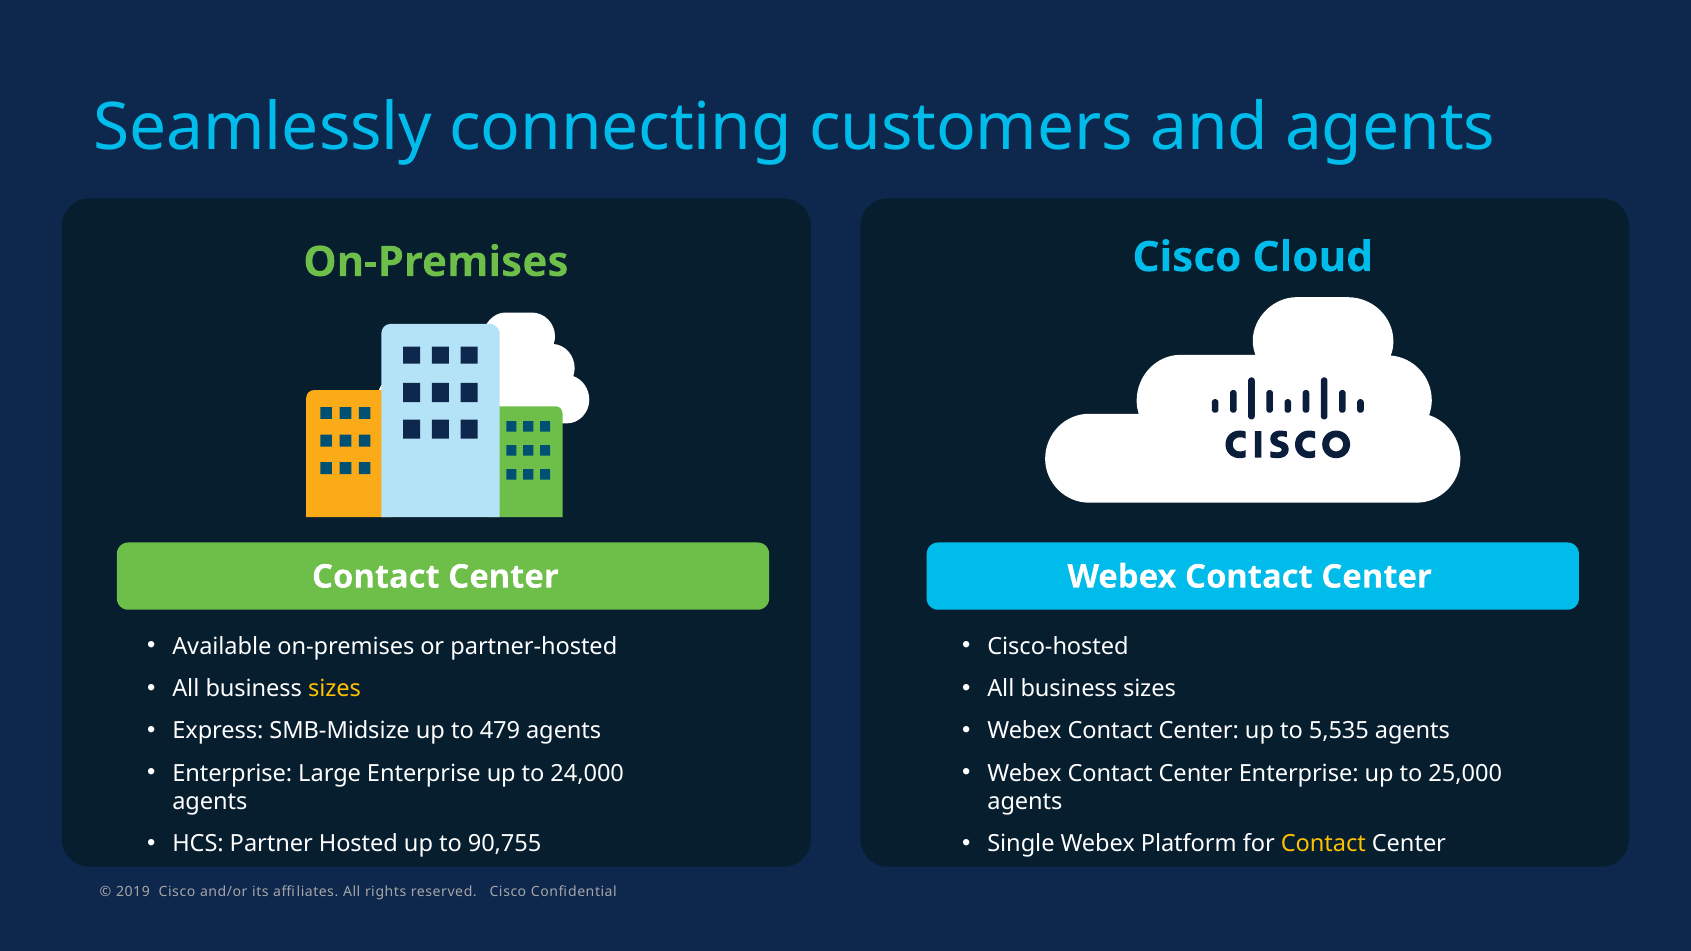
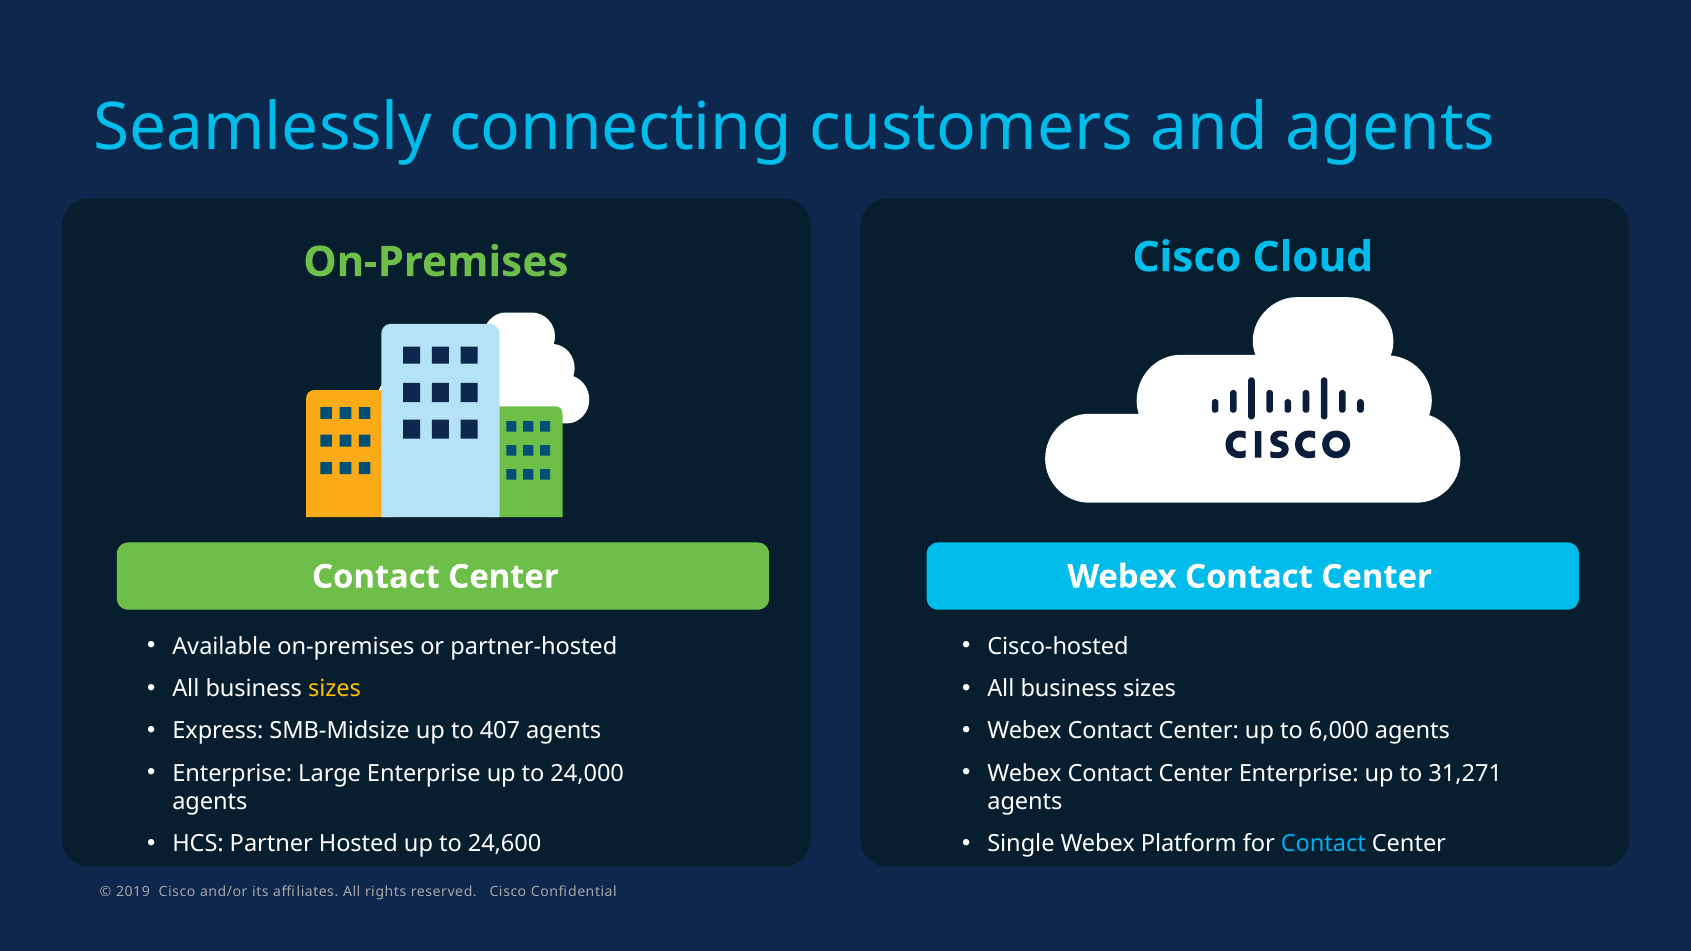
479: 479 -> 407
5,535: 5,535 -> 6,000
25,000: 25,000 -> 31,271
90,755: 90,755 -> 24,600
Contact at (1323, 844) colour: yellow -> light blue
